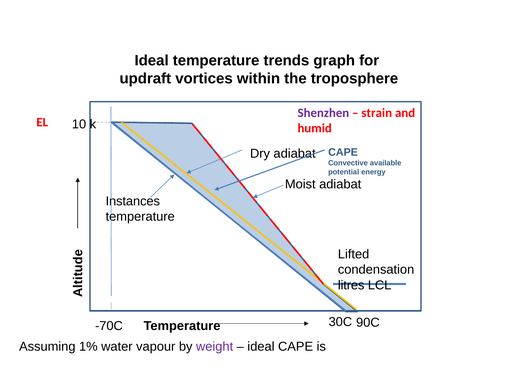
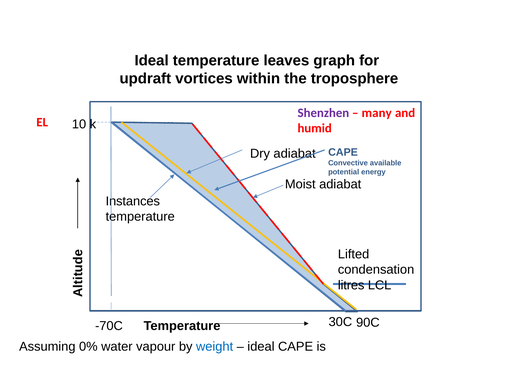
trends: trends -> leaves
strain: strain -> many
1%: 1% -> 0%
weight colour: purple -> blue
